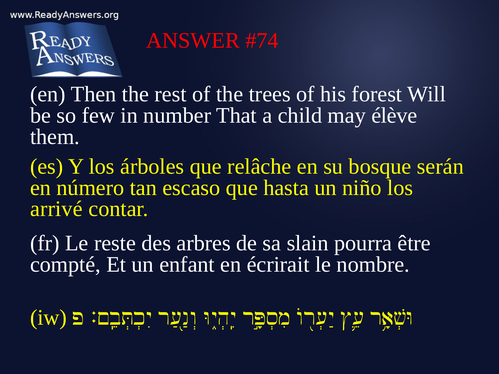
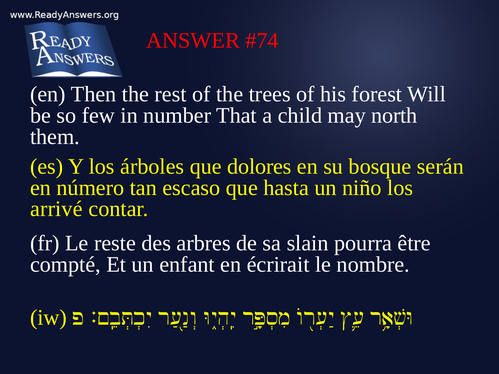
élève: élève -> north
relâche: relâche -> dolores
